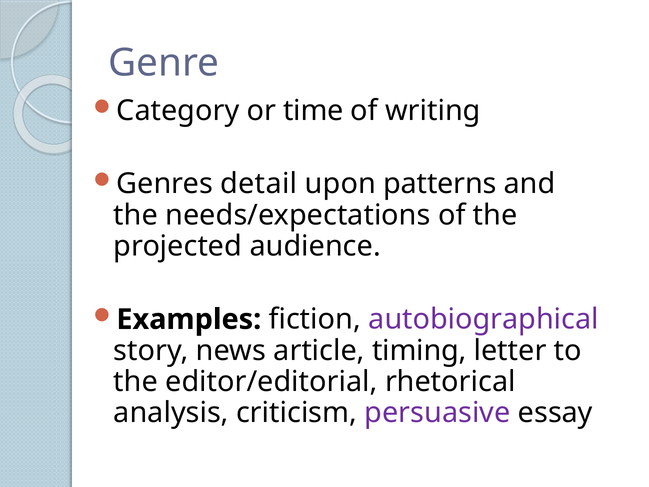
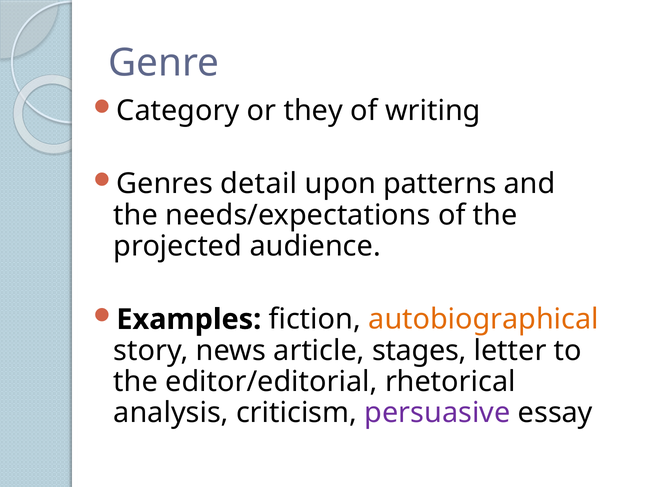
time: time -> they
autobiographical colour: purple -> orange
timing: timing -> stages
